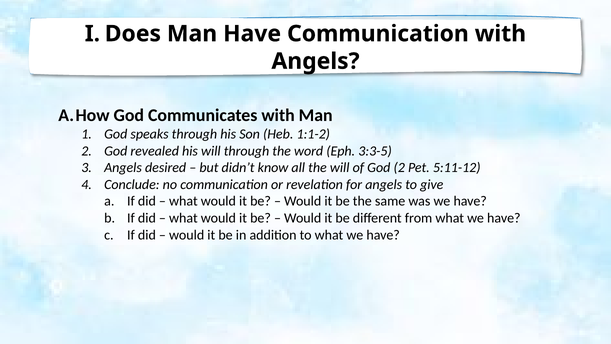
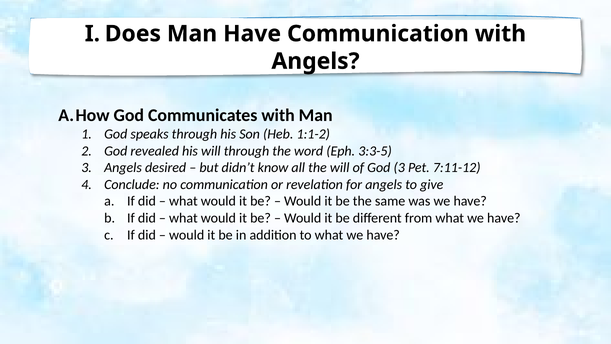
God 2: 2 -> 3
5:11-12: 5:11-12 -> 7:11-12
